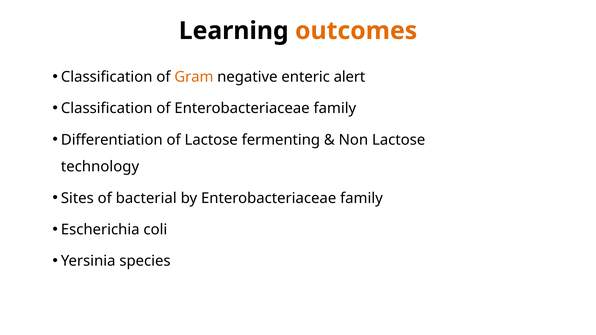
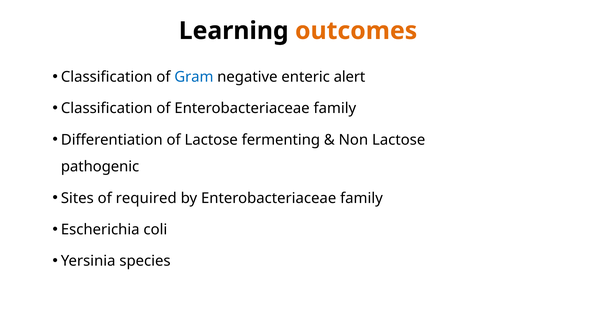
Gram colour: orange -> blue
technology: technology -> pathogenic
bacterial: bacterial -> required
